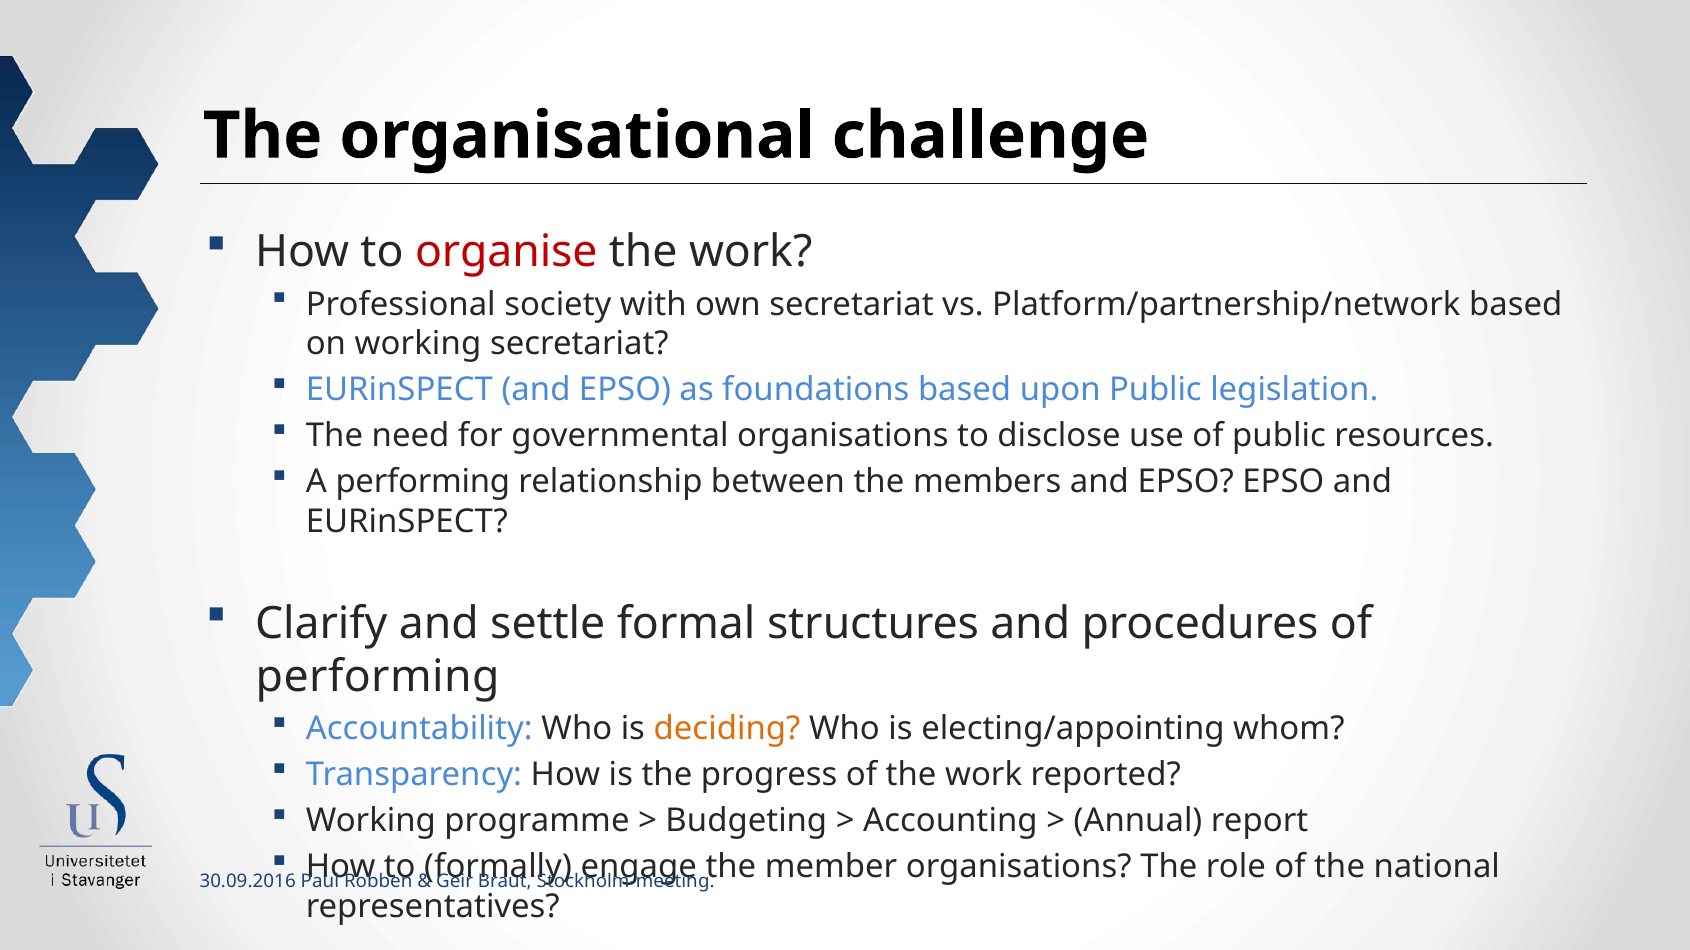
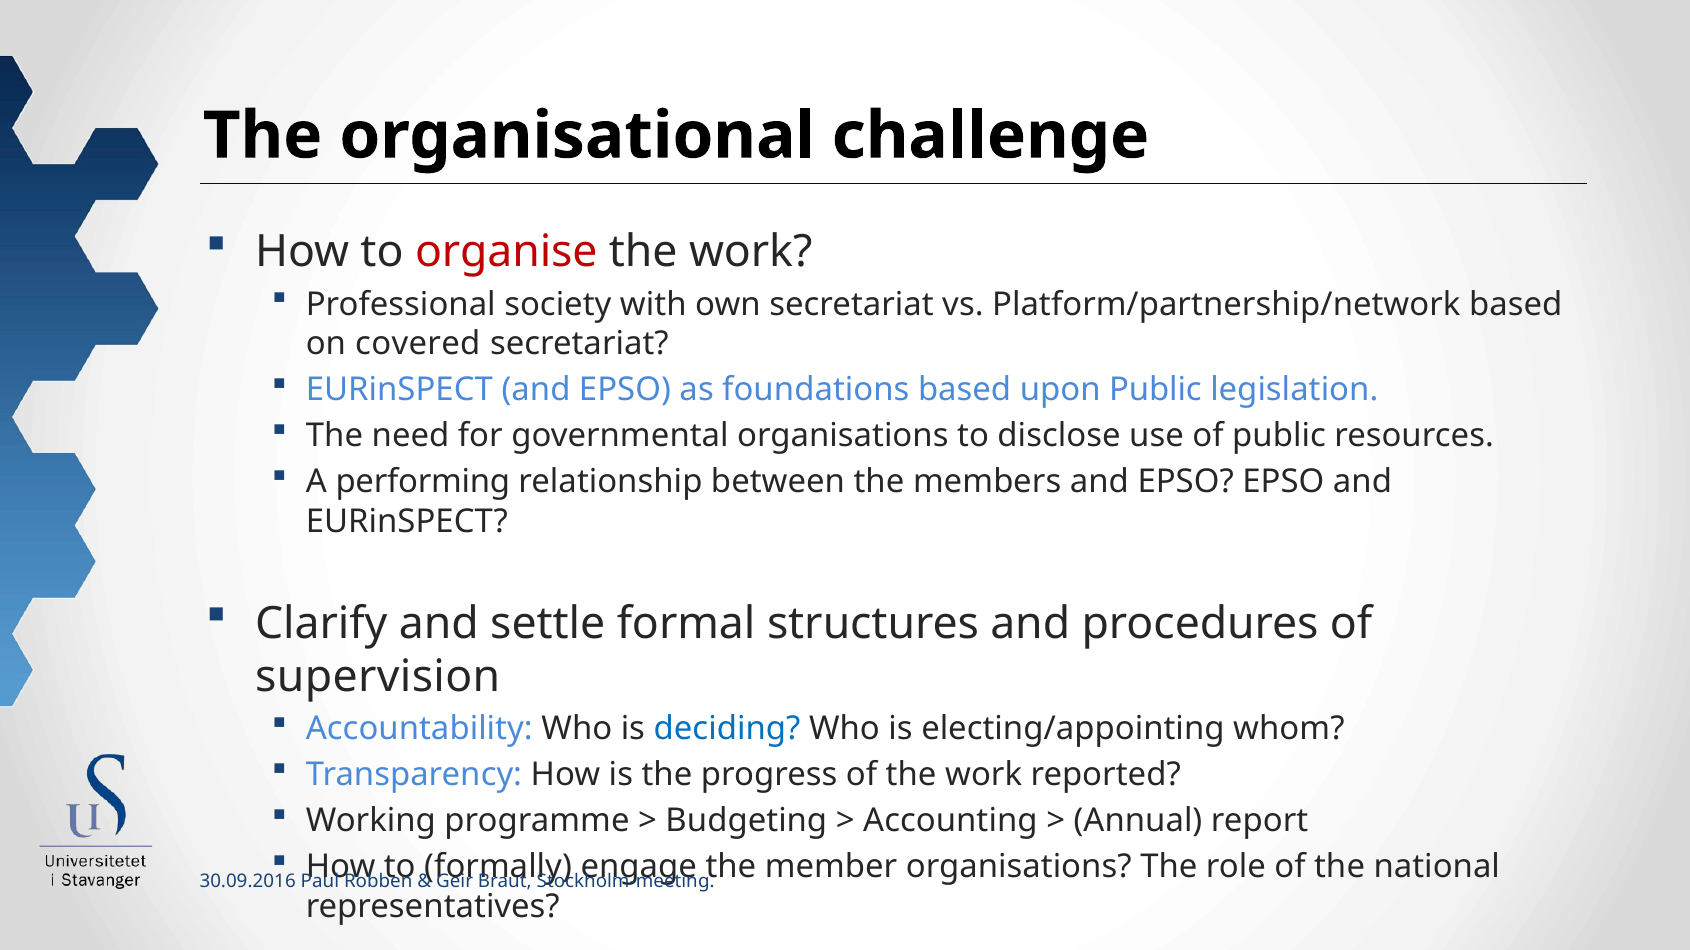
on working: working -> covered
performing at (378, 677): performing -> supervision
deciding colour: orange -> blue
